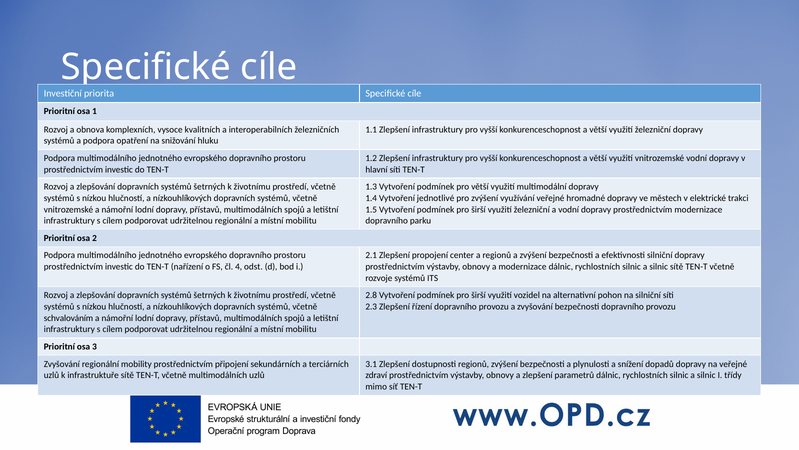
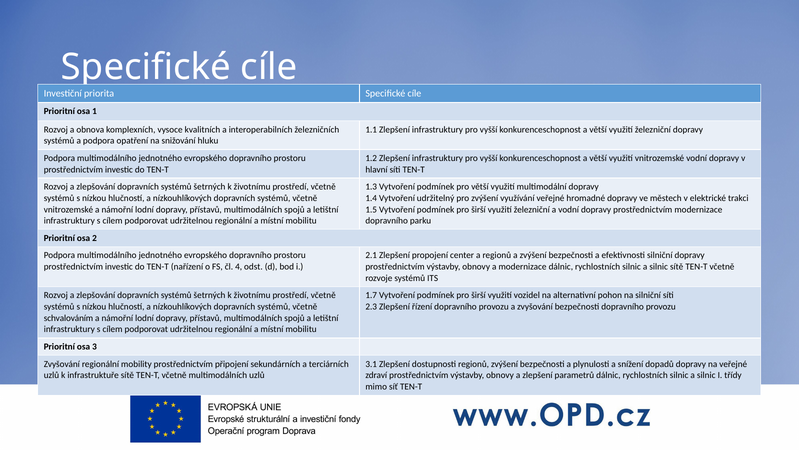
jednotlivé: jednotlivé -> udržitelný
2.8: 2.8 -> 1.7
